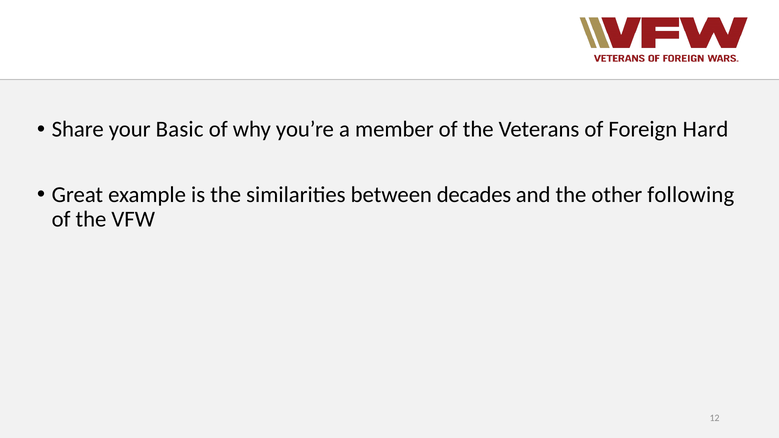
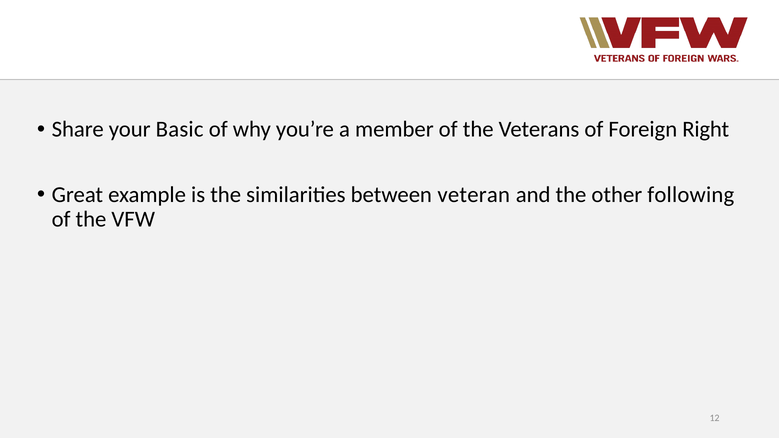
Hard: Hard -> Right
decades: decades -> veteran
